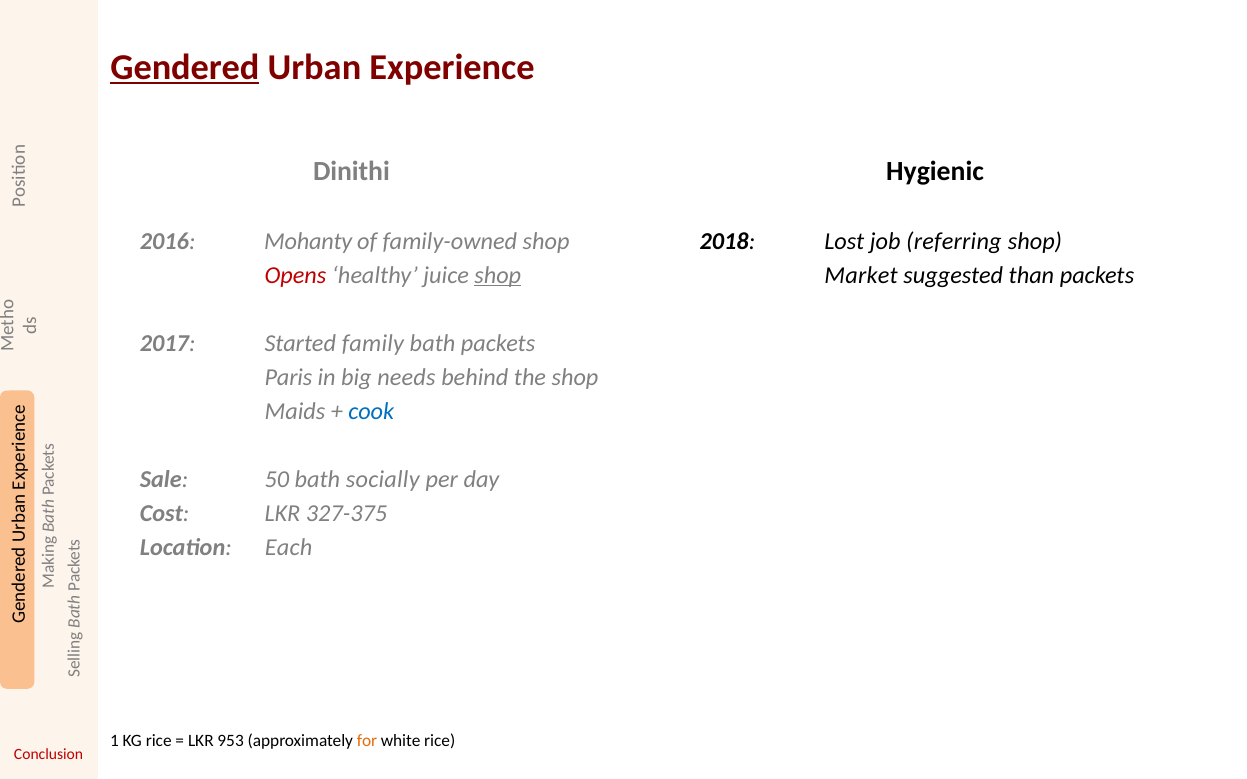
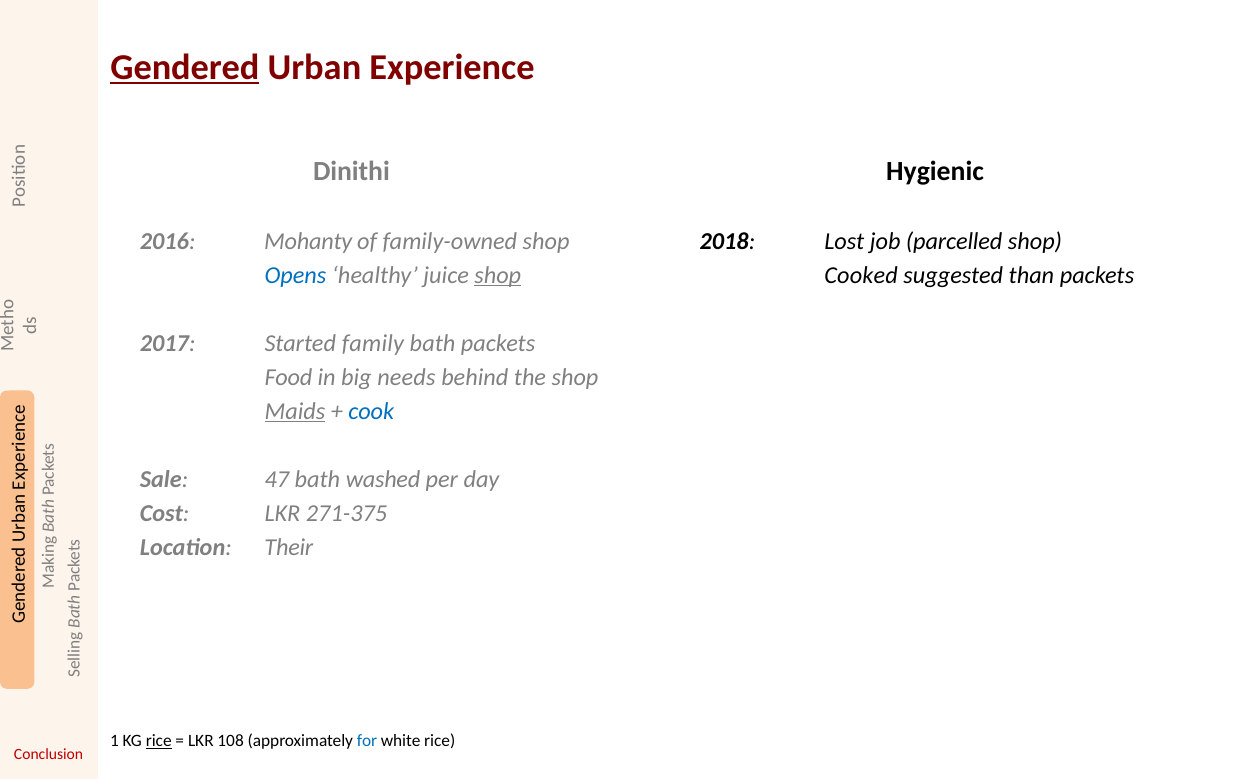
referring: referring -> parcelled
Opens colour: red -> blue
Market: Market -> Cooked
Paris: Paris -> Food
Maids underline: none -> present
50: 50 -> 47
socially: socially -> washed
327-375: 327-375 -> 271-375
Each: Each -> Their
rice at (159, 741) underline: none -> present
953: 953 -> 108
for colour: orange -> blue
